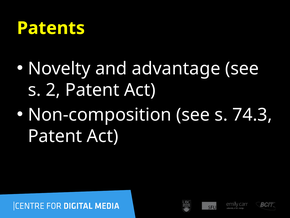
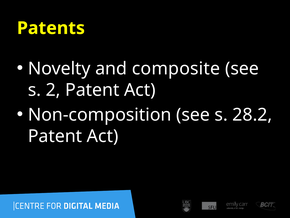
advantage: advantage -> composite
74.3: 74.3 -> 28.2
